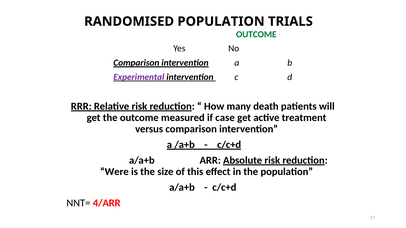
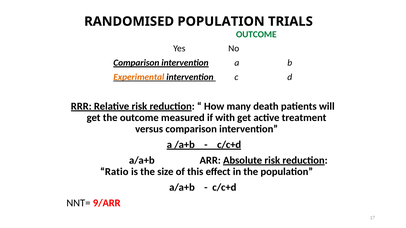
Experimental colour: purple -> orange
case: case -> with
Were: Were -> Ratio
4/ARR: 4/ARR -> 9/ARR
